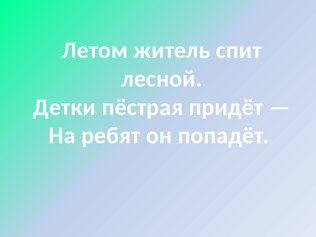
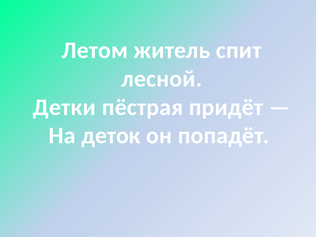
ребят: ребят -> деток
